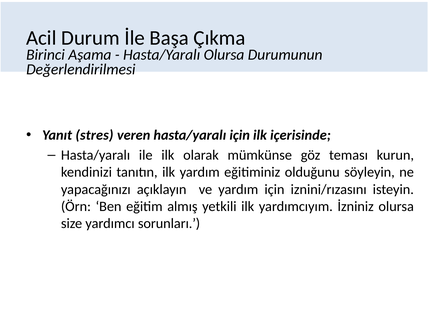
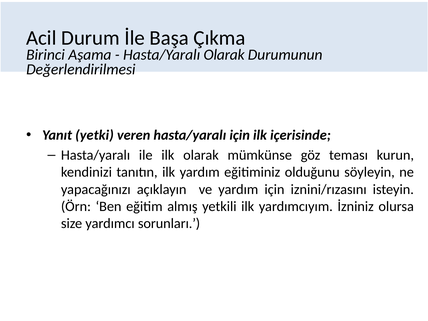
Hasta/Yaralı Olursa: Olursa -> Olarak
stres: stres -> yetki
